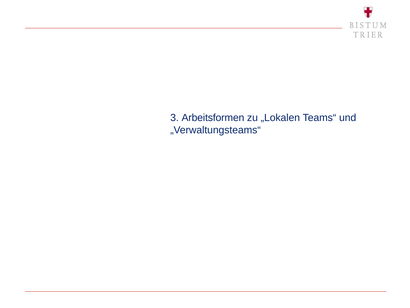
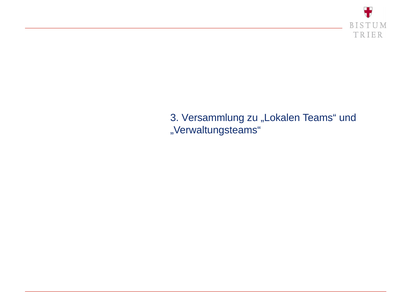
Arbeitsformen: Arbeitsformen -> Versammlung
